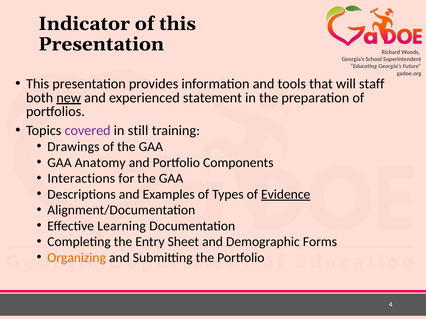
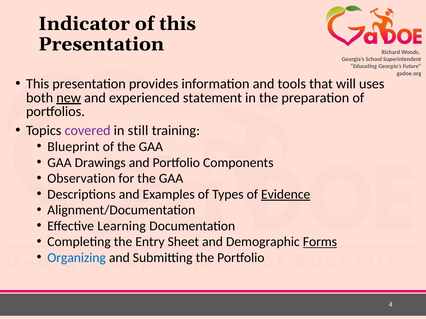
staff: staff -> uses
Drawings: Drawings -> Blueprint
Anatomy: Anatomy -> Drawings
Interactions: Interactions -> Observation
Forms underline: none -> present
Organizing colour: orange -> blue
